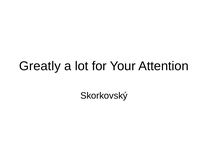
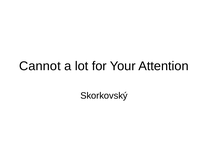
Greatly: Greatly -> Cannot
